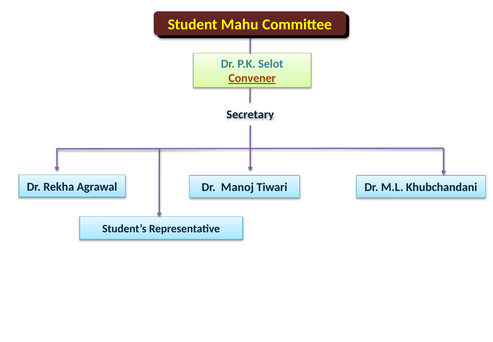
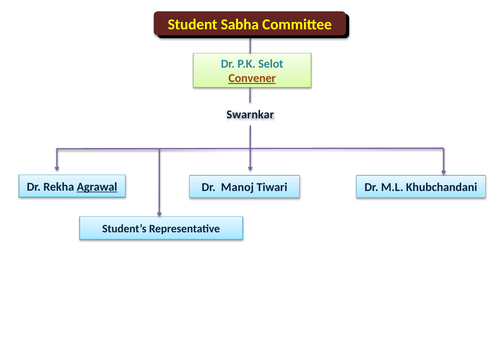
Mahu: Mahu -> Sabha
Secretary: Secretary -> Swarnkar
Agrawal underline: none -> present
